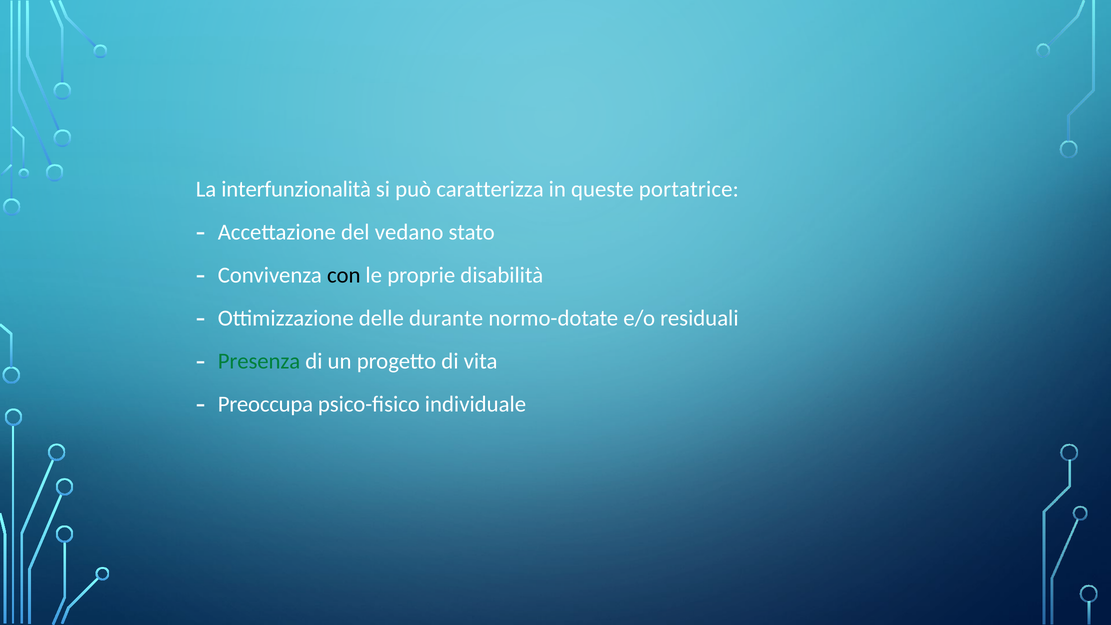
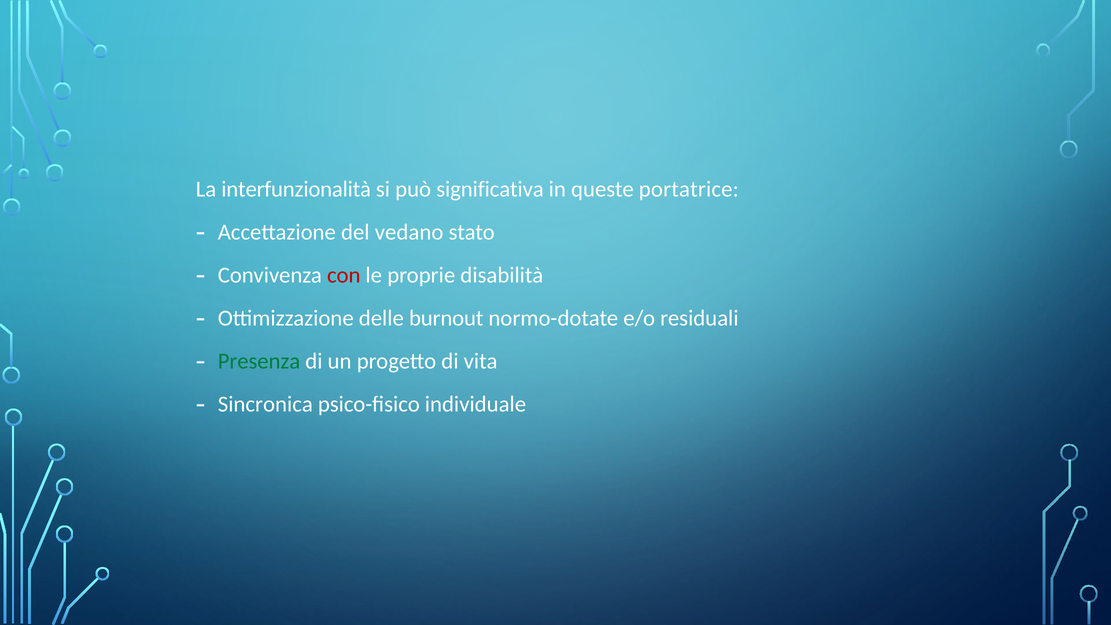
caratterizza: caratterizza -> significativa
con colour: black -> red
durante: durante -> burnout
Preoccupa: Preoccupa -> Sincronica
